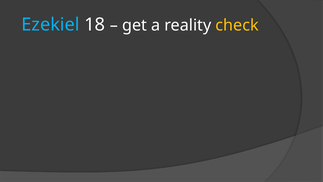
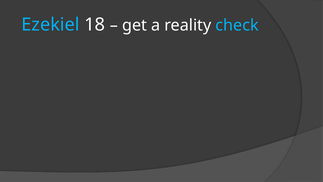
check colour: yellow -> light blue
